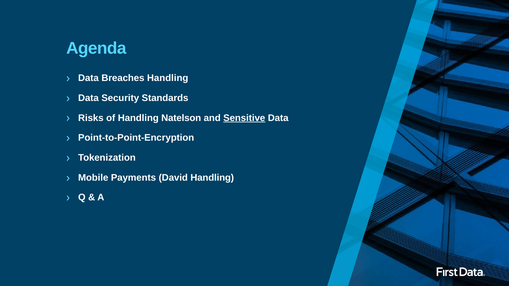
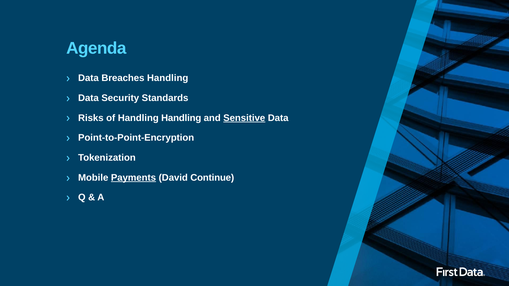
Handling Natelson: Natelson -> Handling
Payments underline: none -> present
David Handling: Handling -> Continue
